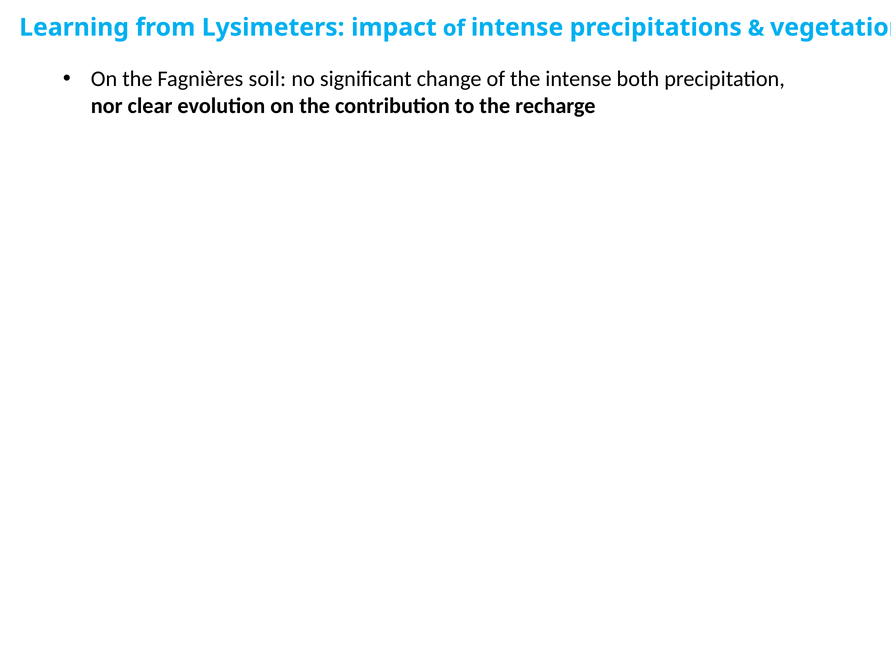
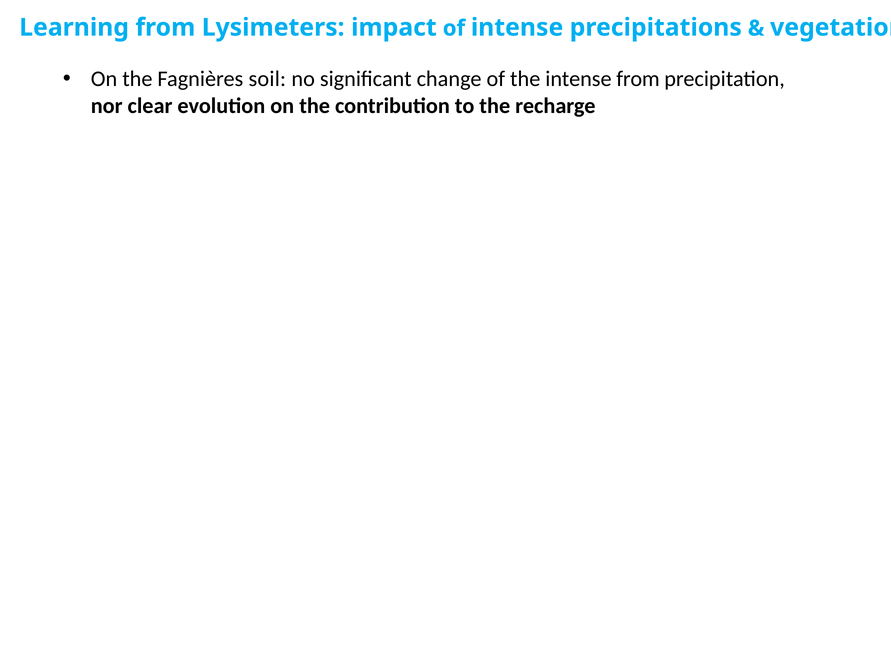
intense both: both -> from
